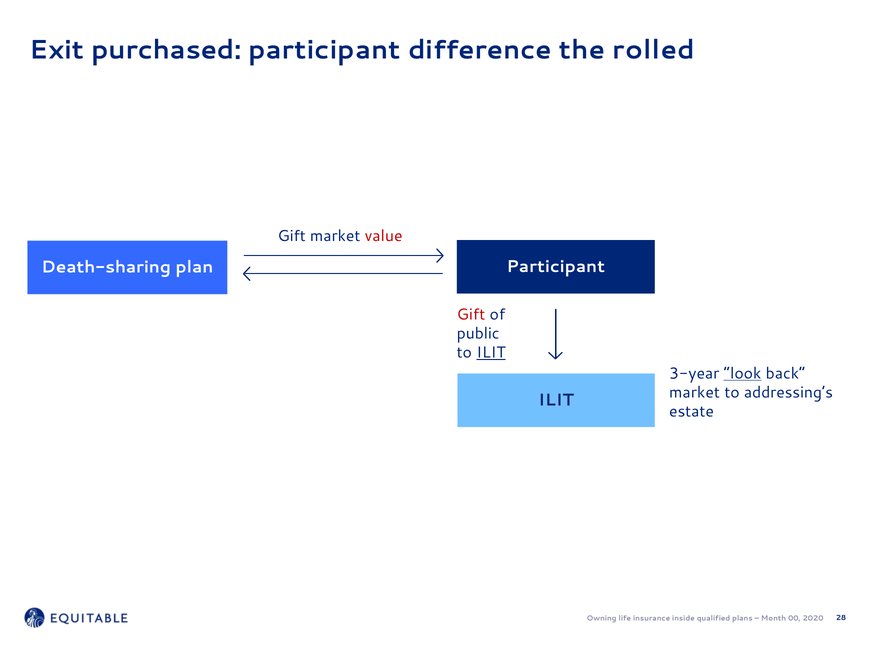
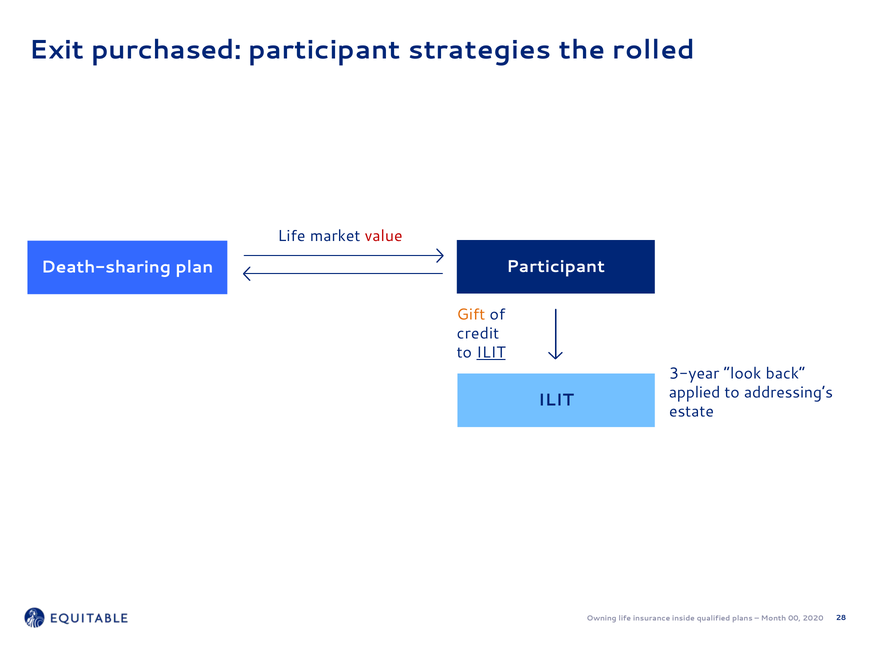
difference: difference -> strategies
Gift at (292, 236): Gift -> Life
Gift at (471, 314) colour: red -> orange
public: public -> credit
look underline: present -> none
market at (694, 392): market -> applied
